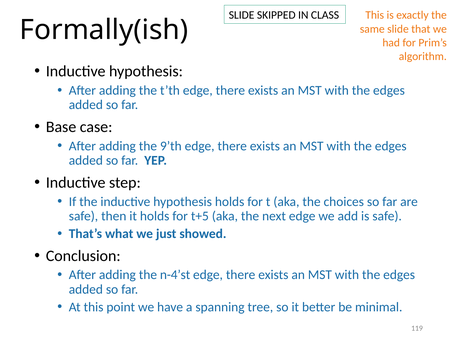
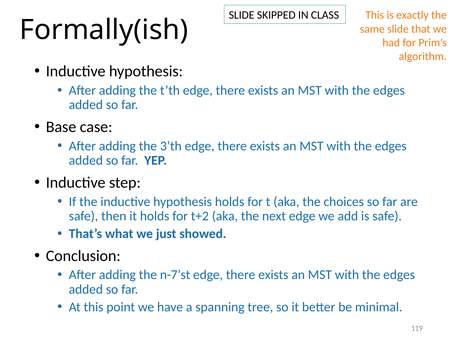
9’th: 9’th -> 3’th
t+5: t+5 -> t+2
n-4’st: n-4’st -> n-7’st
